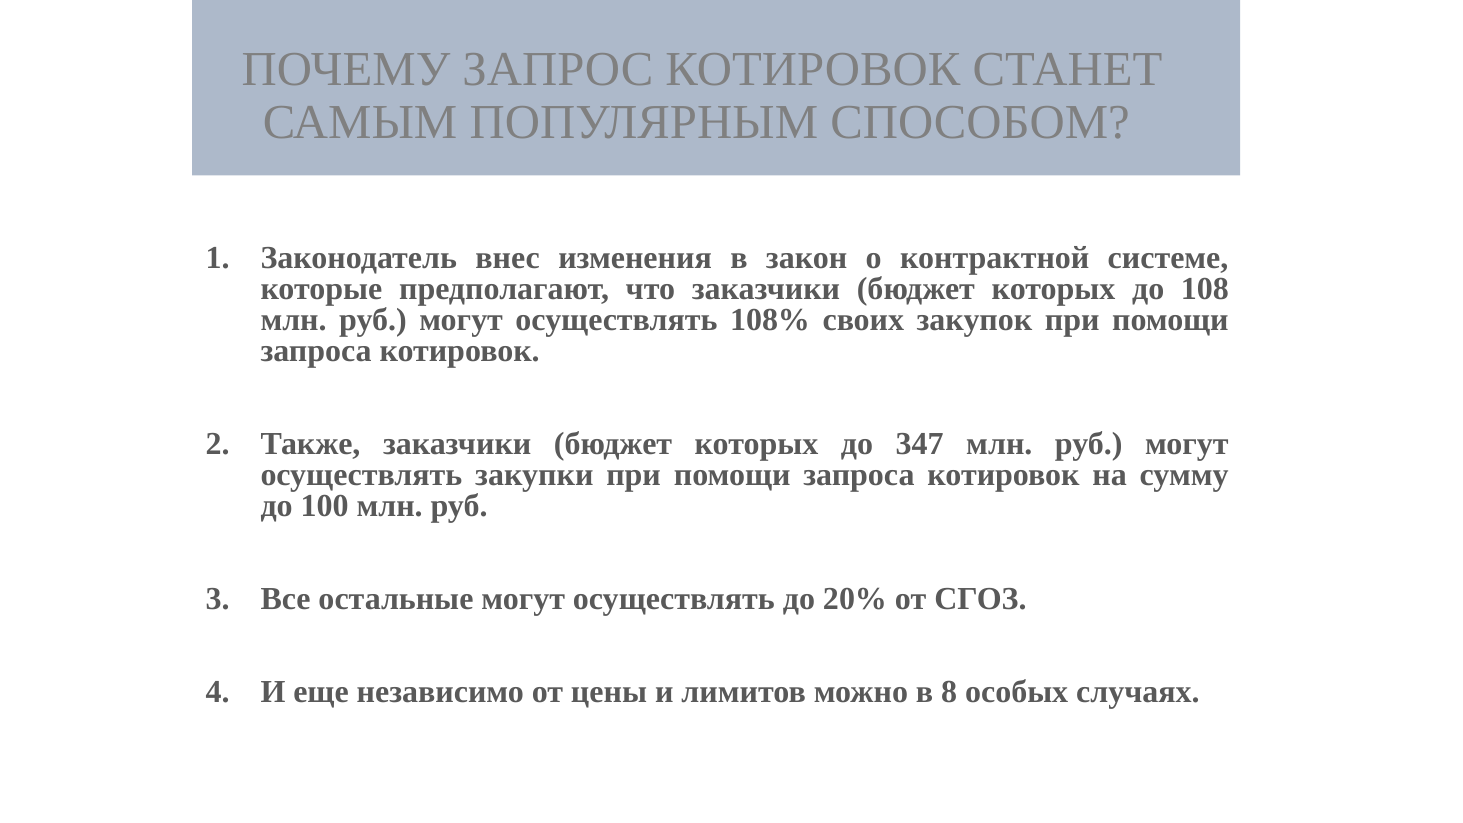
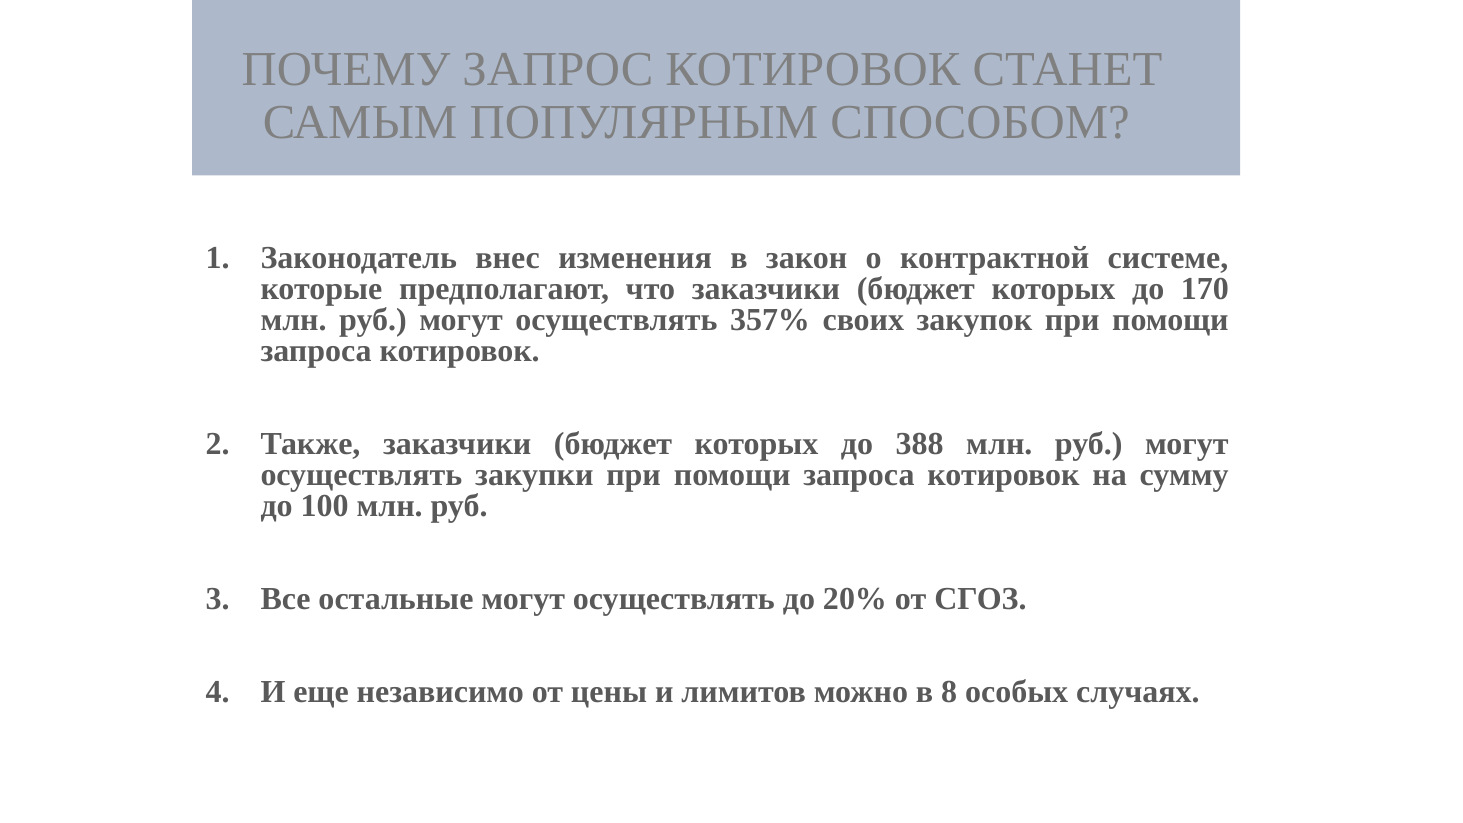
108: 108 -> 170
108%: 108% -> 357%
347: 347 -> 388
